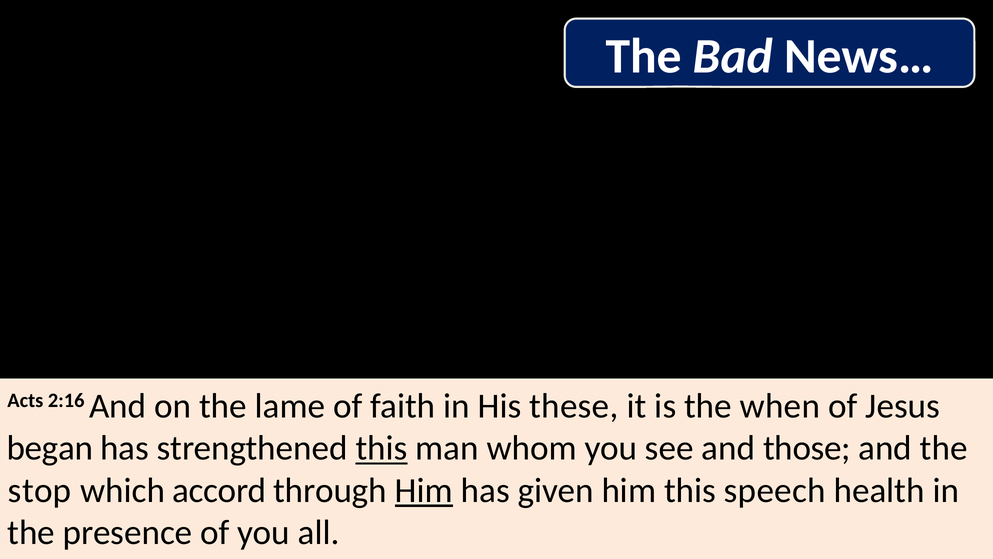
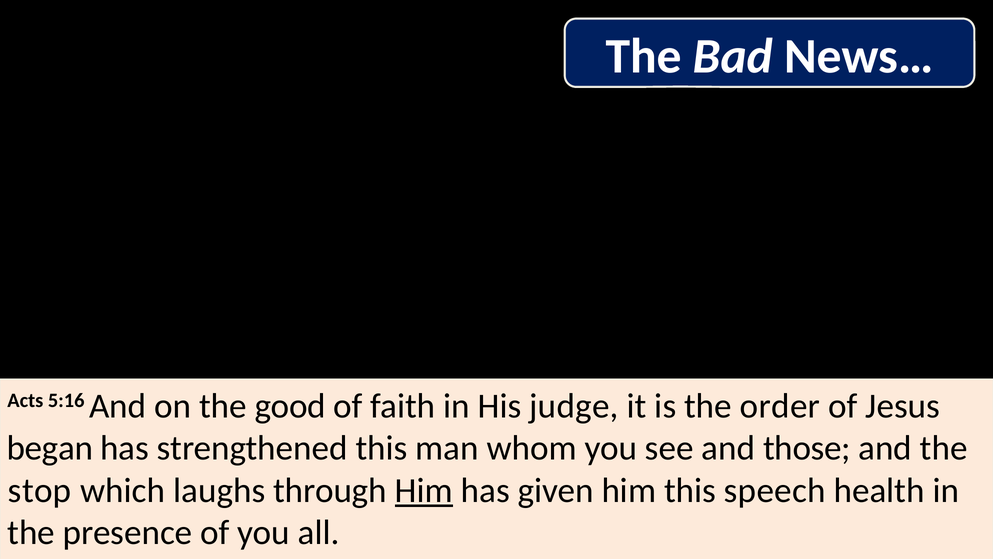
2:16: 2:16 -> 5:16
lame: lame -> good
these: these -> judge
when: when -> order
this at (382, 448) underline: present -> none
accord: accord -> laughs
